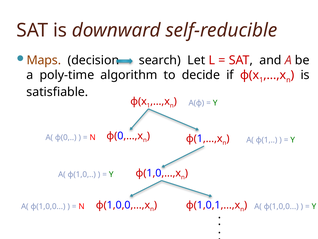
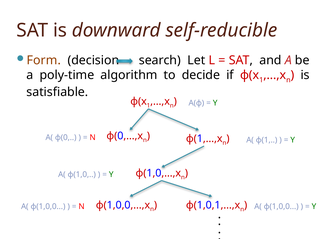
Maps: Maps -> Form
